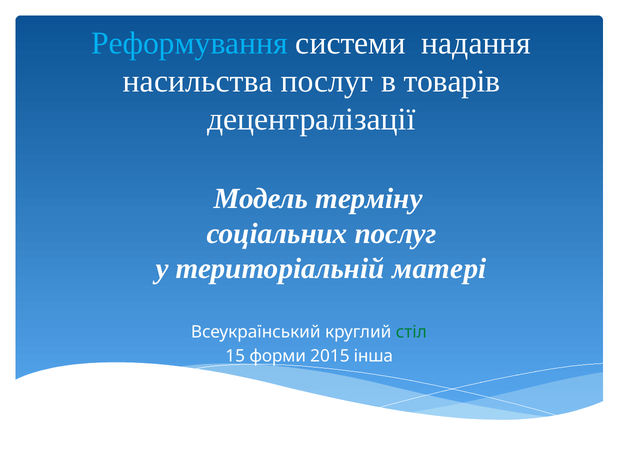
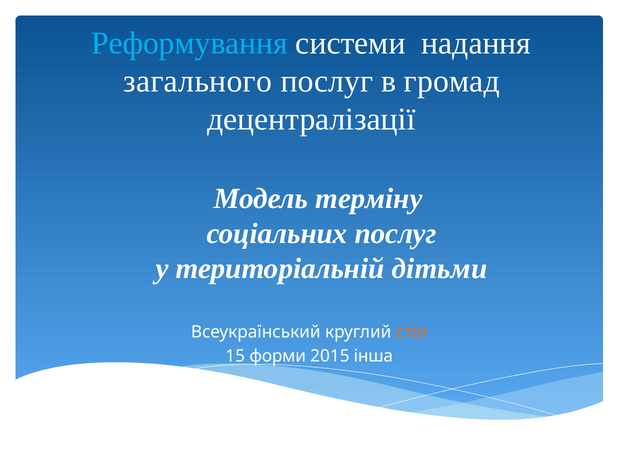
насильства: насильства -> загального
товарів: товарів -> громад
матері: матері -> дітьми
стіл colour: green -> orange
